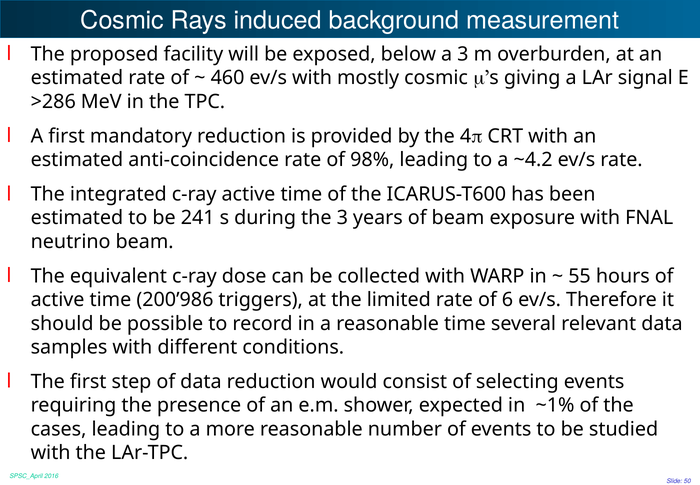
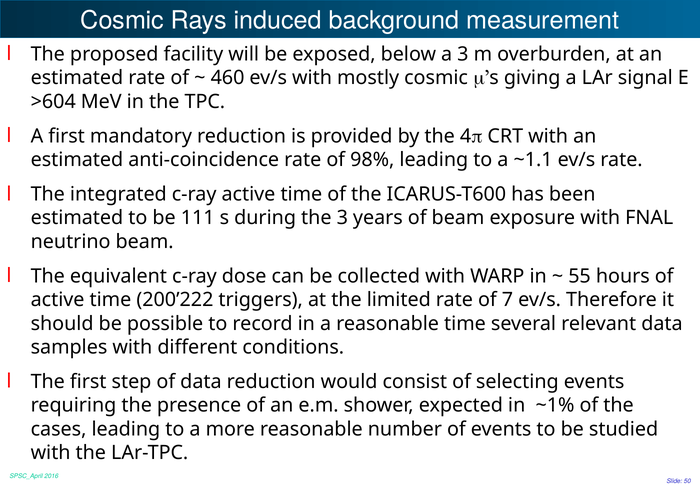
>286: >286 -> >604
~4.2: ~4.2 -> ~1.1
241: 241 -> 111
200’986: 200’986 -> 200’222
6: 6 -> 7
